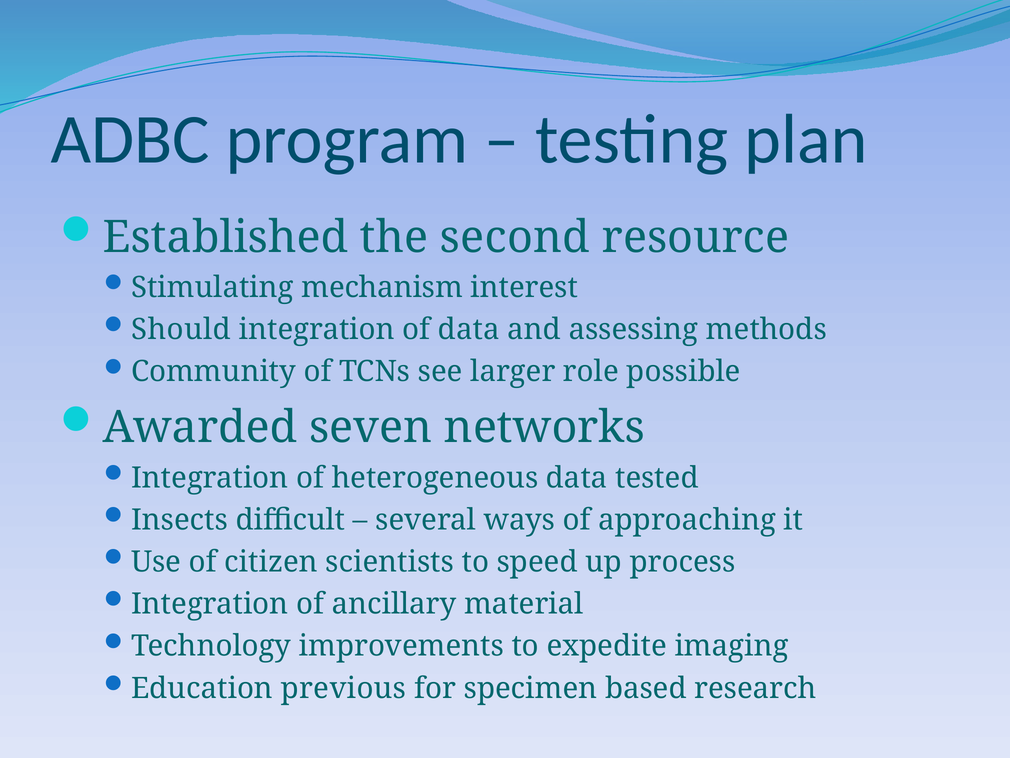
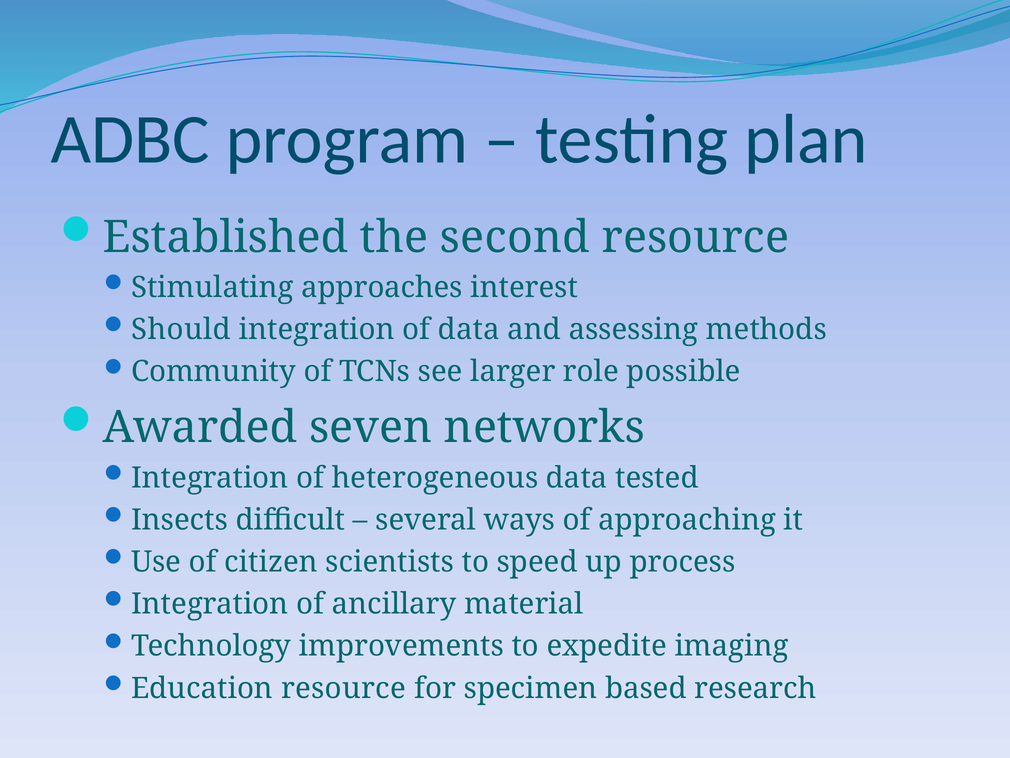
mechanism: mechanism -> approaches
Education previous: previous -> resource
